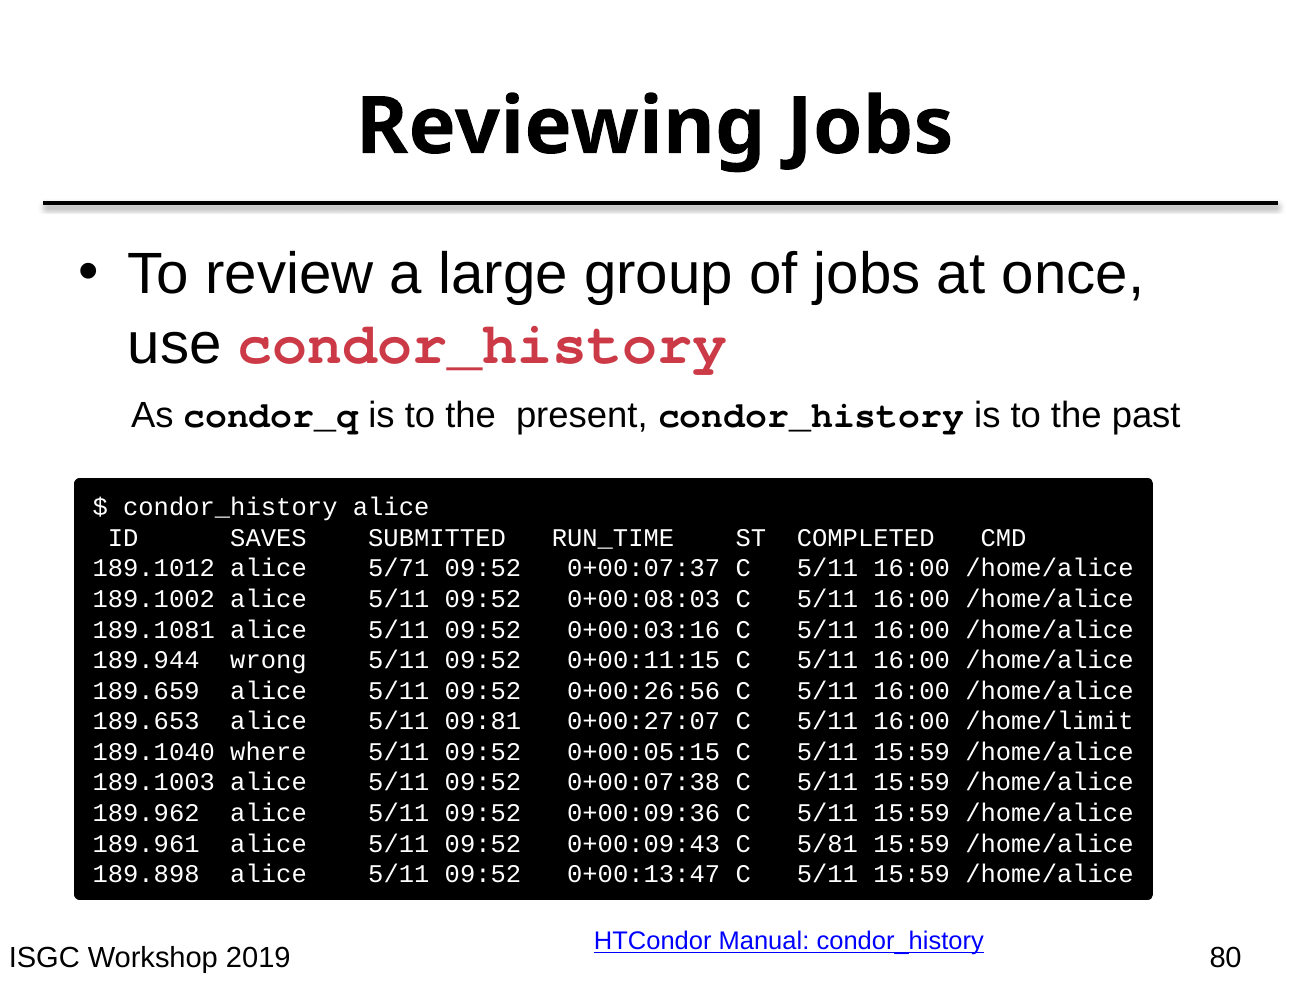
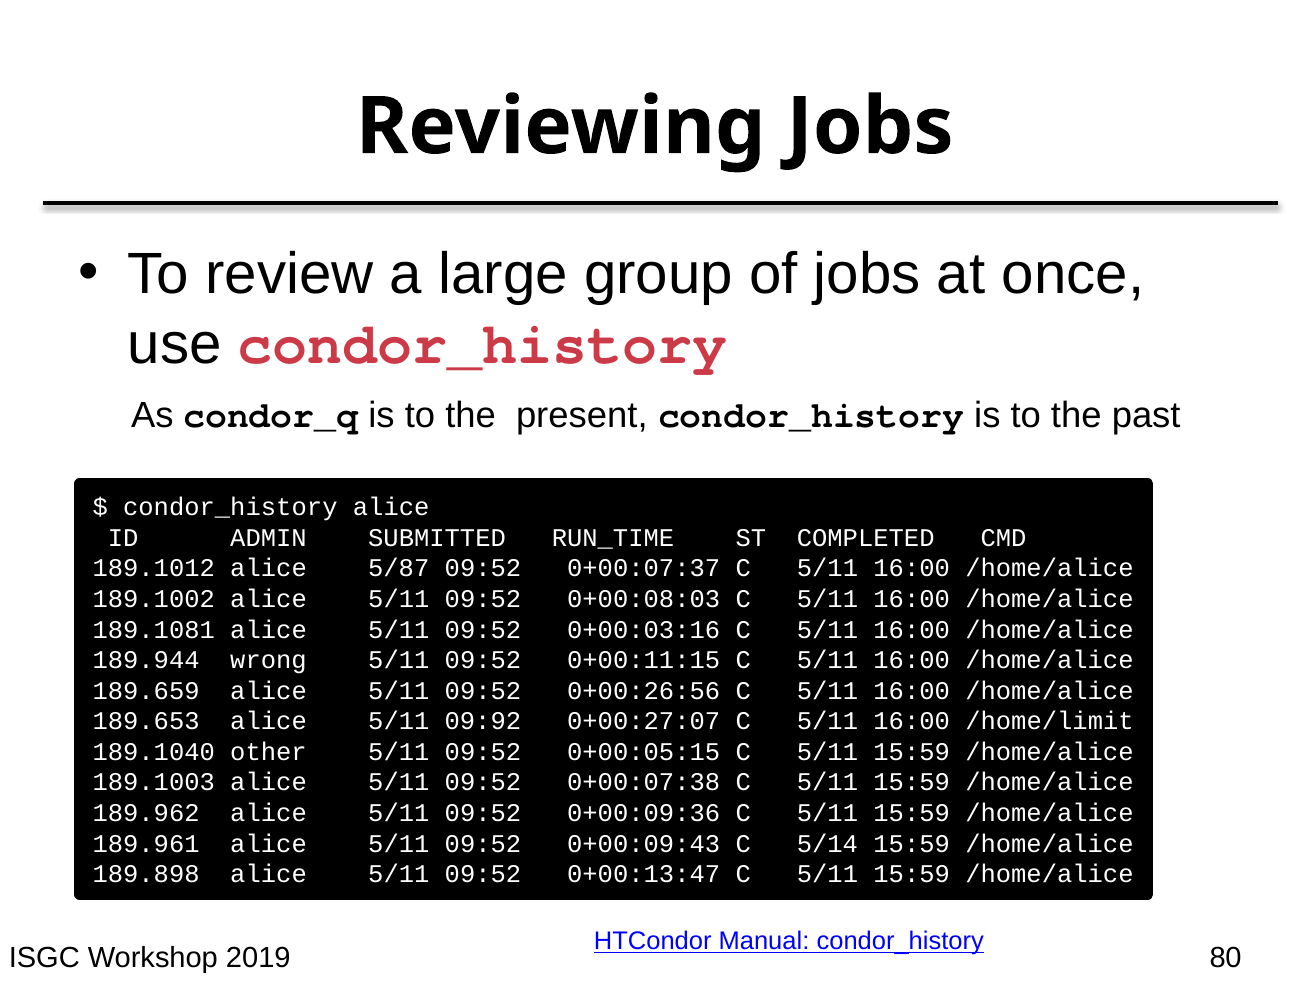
SAVES: SAVES -> ADMIN
5/71: 5/71 -> 5/87
09:81: 09:81 -> 09:92
where: where -> other
5/81: 5/81 -> 5/14
